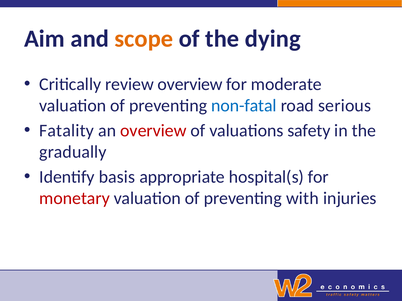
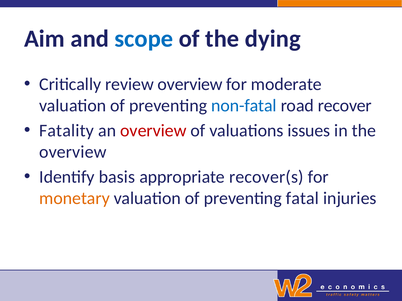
scope colour: orange -> blue
serious: serious -> recover
safety: safety -> issues
gradually at (73, 152): gradually -> overview
hospital(s: hospital(s -> recover(s
monetary colour: red -> orange
with: with -> fatal
